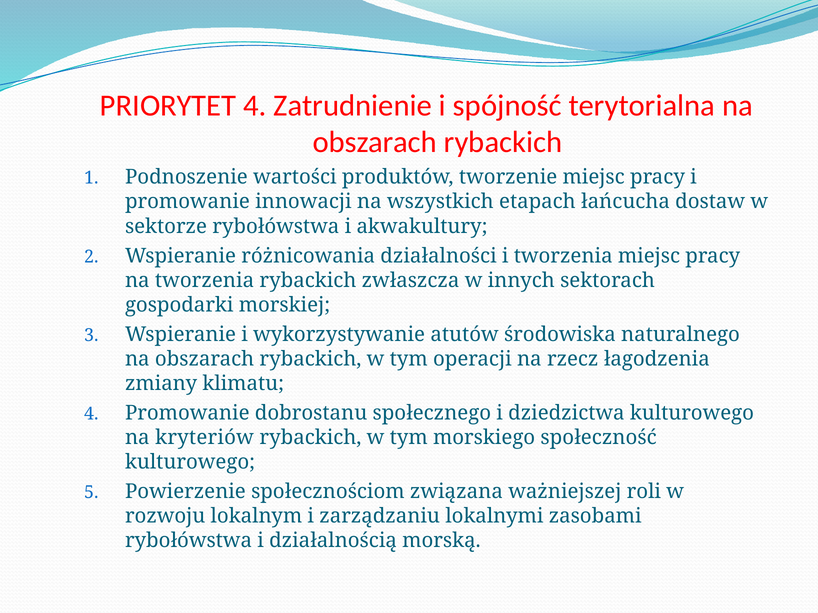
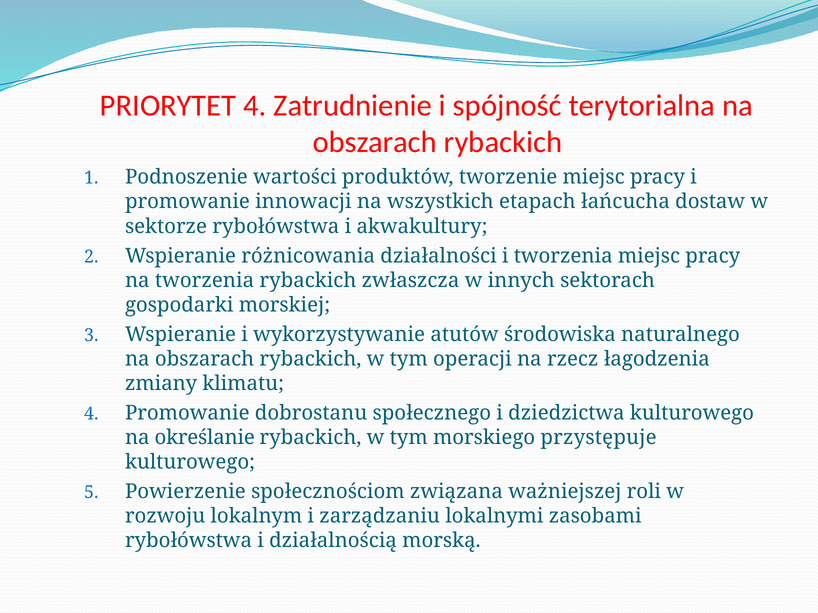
kryteriów: kryteriów -> określanie
społeczność: społeczność -> przystępuje
